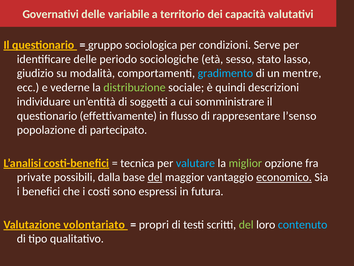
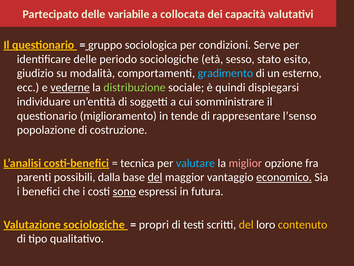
Governativi: Governativi -> Partecipato
territorio: territorio -> collocata
lasso: lasso -> esito
mentre: mentre -> esterno
vederne underline: none -> present
descrizioni: descrizioni -> dispiegarsi
effettivamente: effettivamente -> miglioramento
flusso: flusso -> tende
partecipato: partecipato -> costruzione
miglior colour: light green -> pink
private: private -> parenti
sono underline: none -> present
Valutazione volontariato: volontariato -> sociologiche
del at (246, 224) colour: light green -> yellow
contenuto colour: light blue -> yellow
